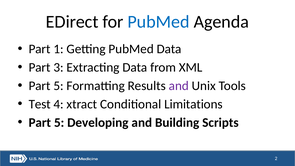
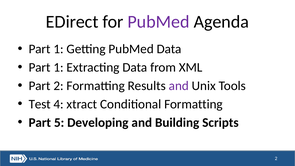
PubMed at (159, 22) colour: blue -> purple
3 at (59, 67): 3 -> 1
5 at (59, 86): 5 -> 2
Conditional Limitations: Limitations -> Formatting
